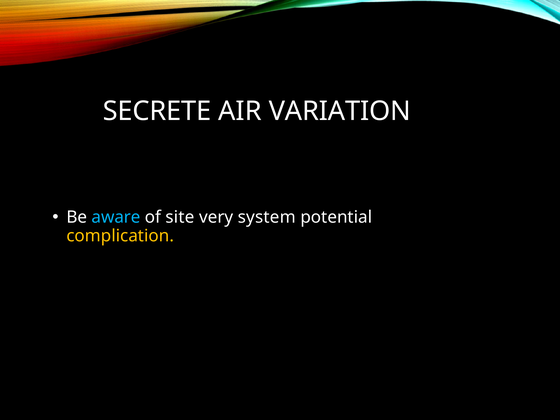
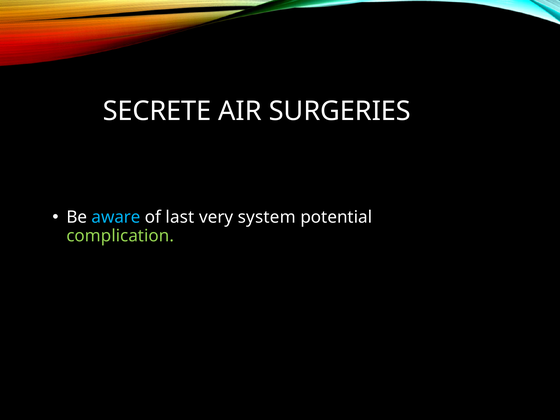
VARIATION: VARIATION -> SURGERIES
site: site -> last
complication colour: yellow -> light green
